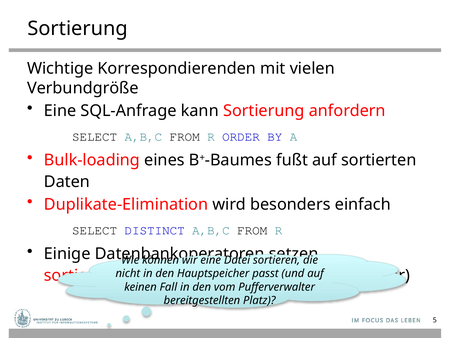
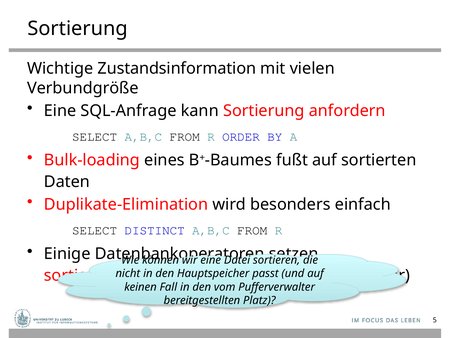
Korrespondierenden: Korrespondierenden -> Zustandsinformation
